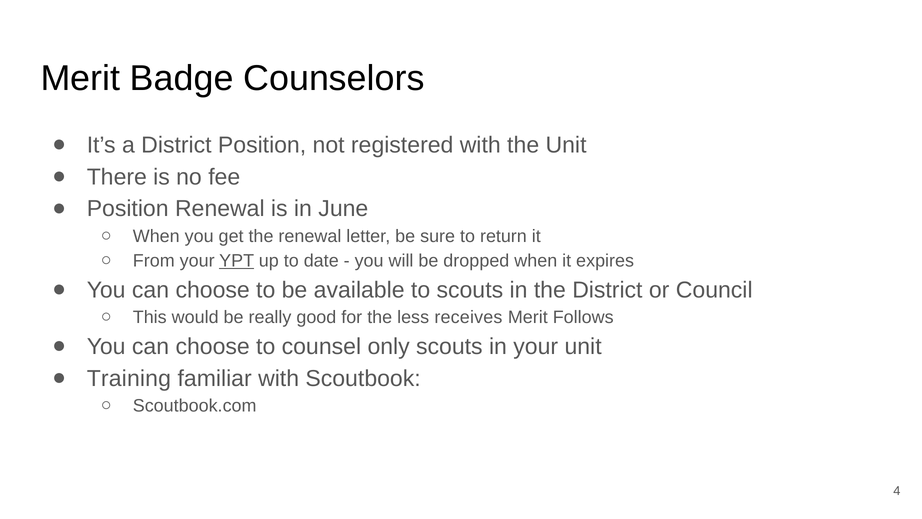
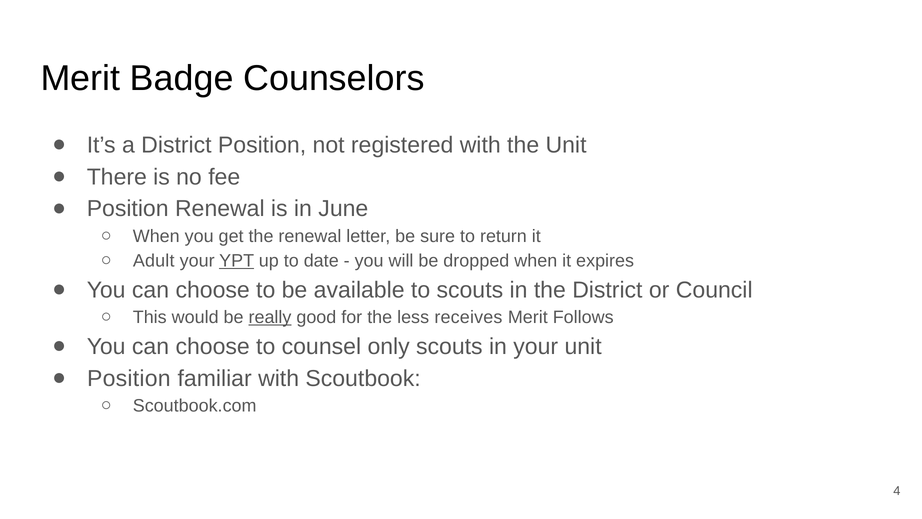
From: From -> Adult
really underline: none -> present
Training at (129, 378): Training -> Position
